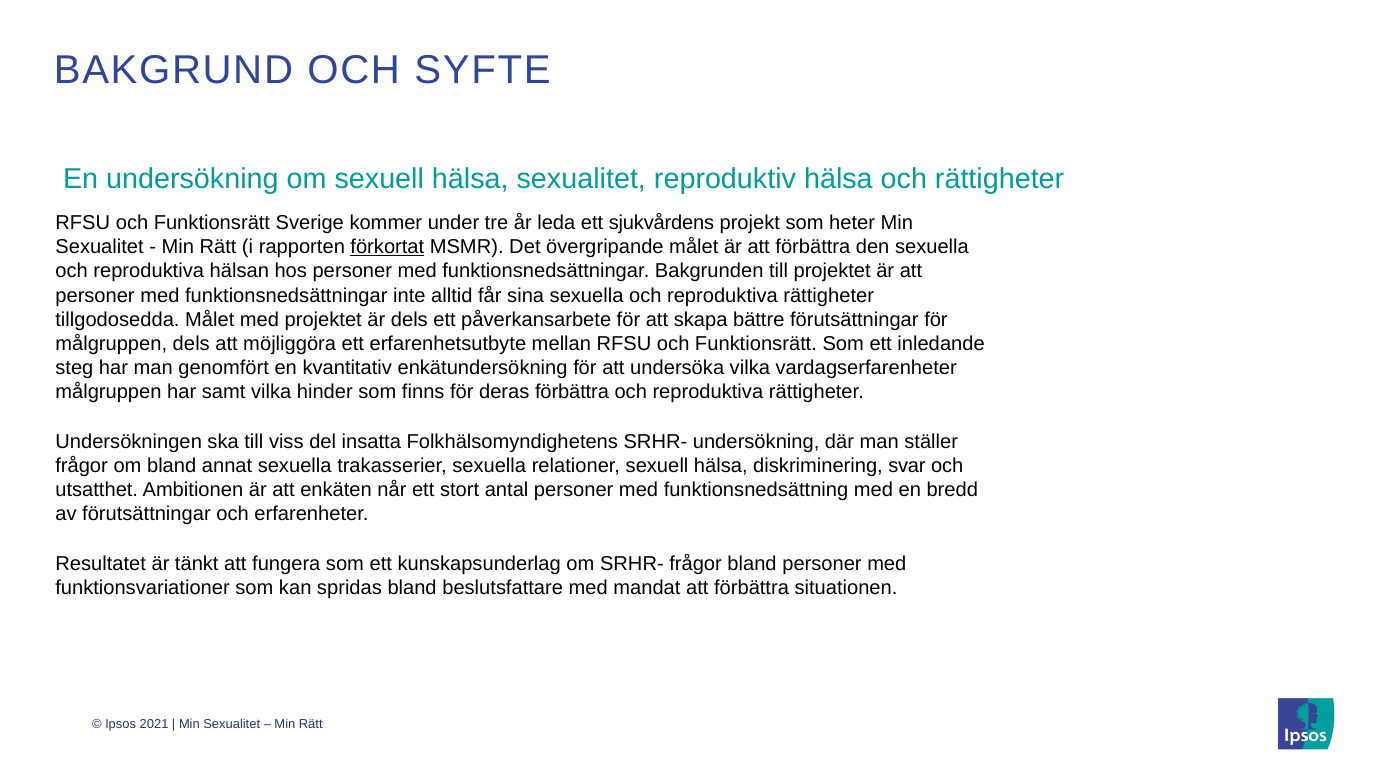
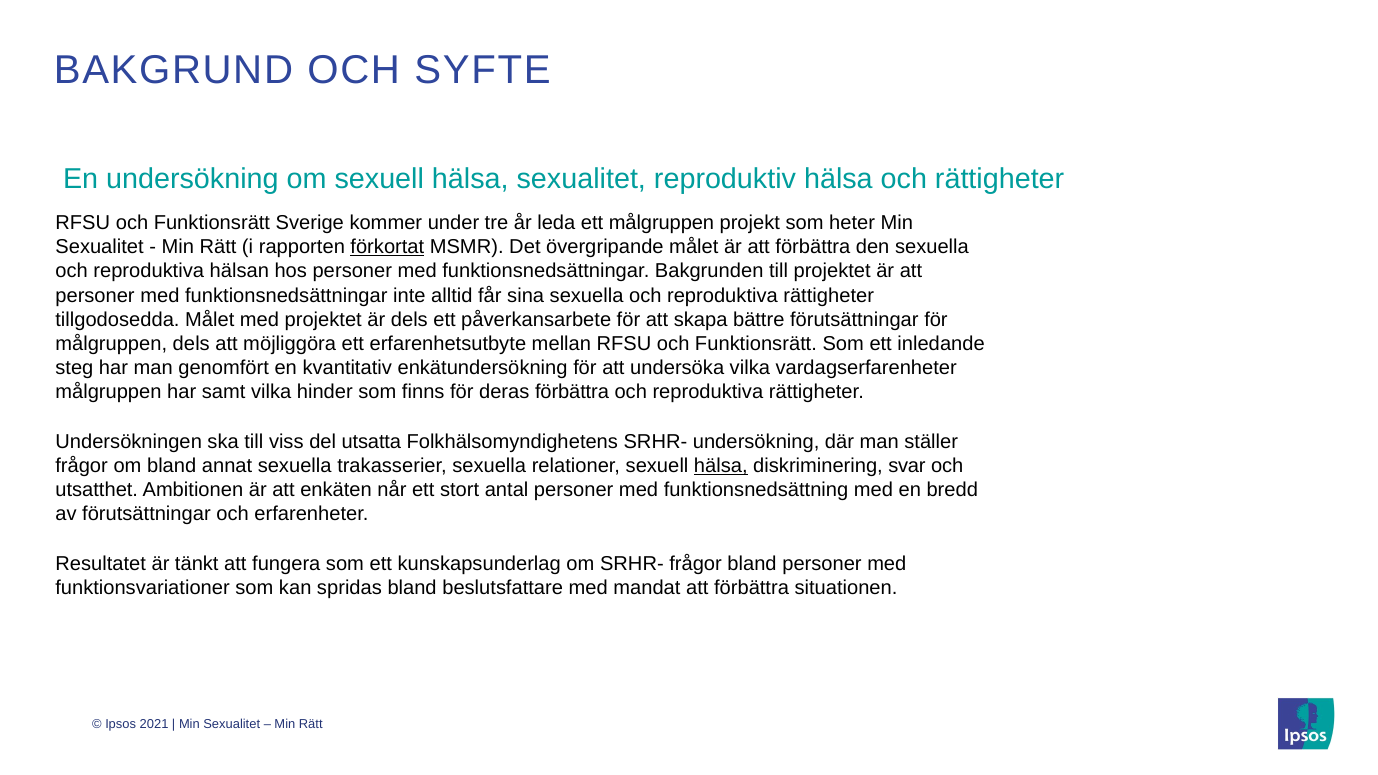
ett sjukvårdens: sjukvårdens -> målgruppen
insatta: insatta -> utsatta
hälsa at (721, 466) underline: none -> present
